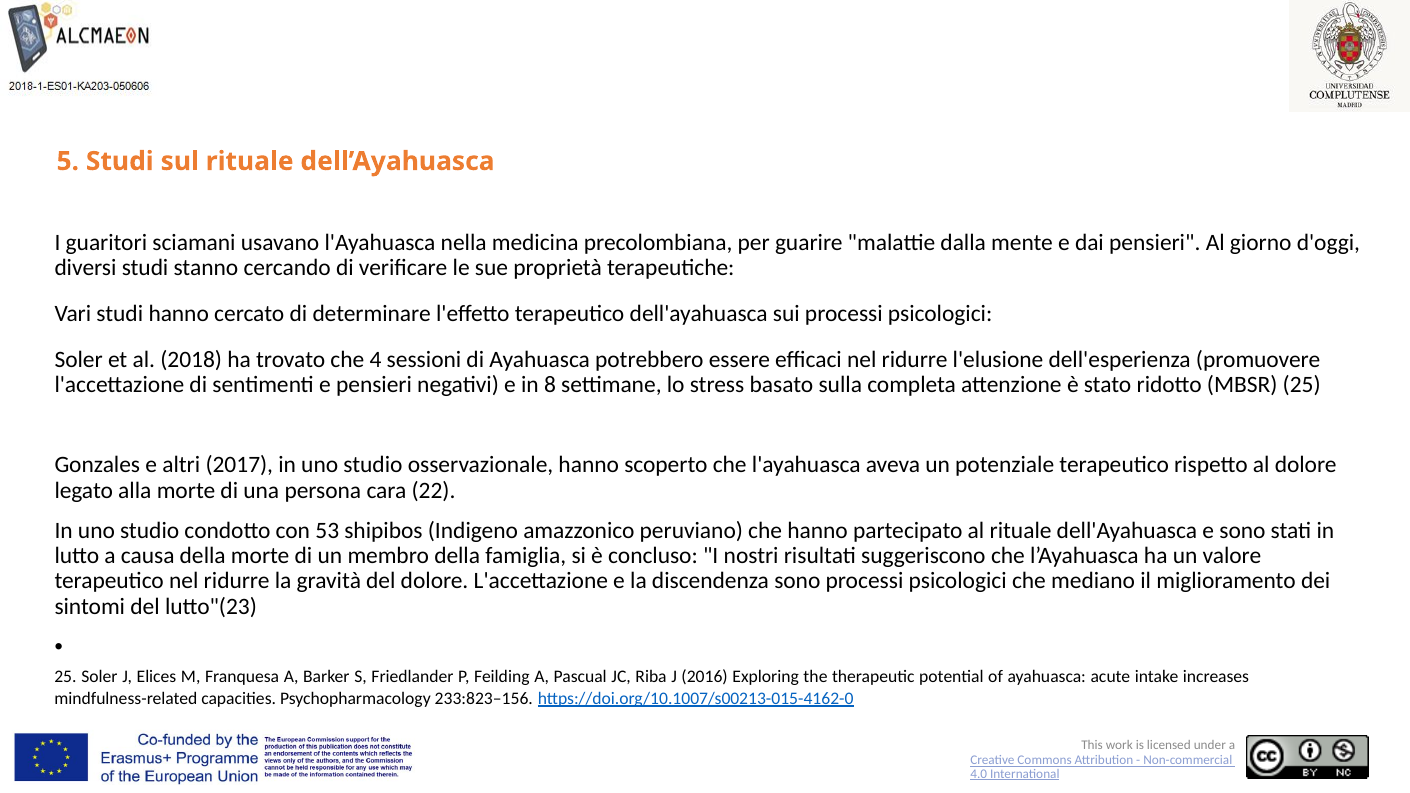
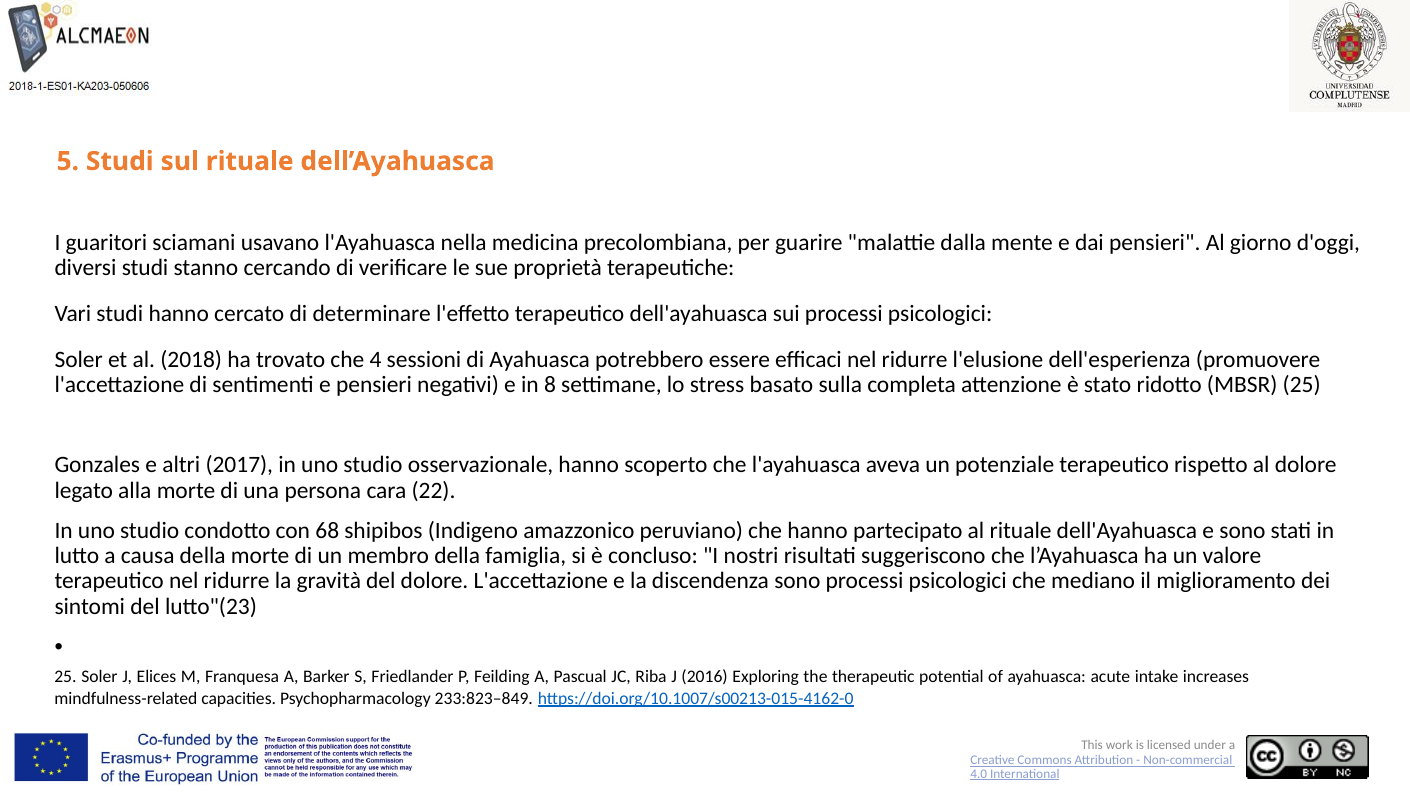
53: 53 -> 68
233:823–156: 233:823–156 -> 233:823–849
